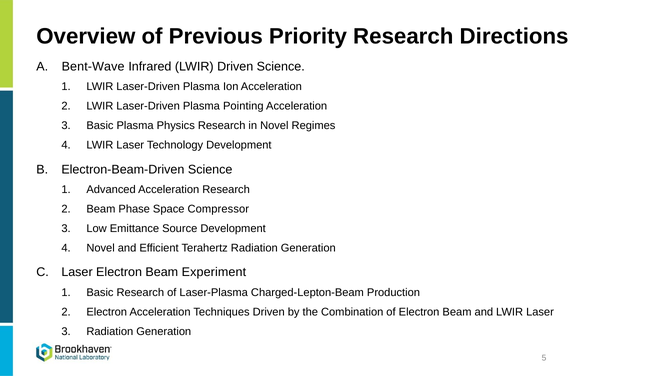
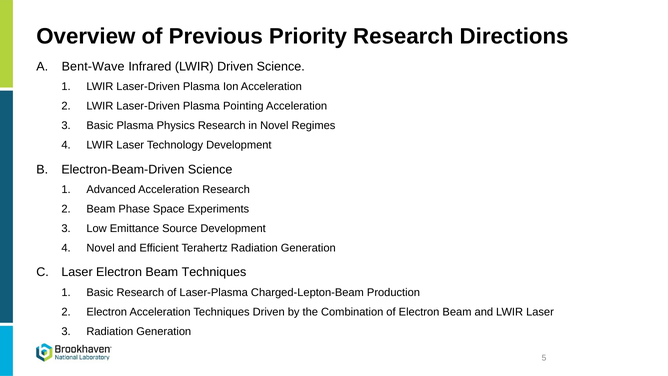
Compressor: Compressor -> Experiments
Beam Experiment: Experiment -> Techniques
